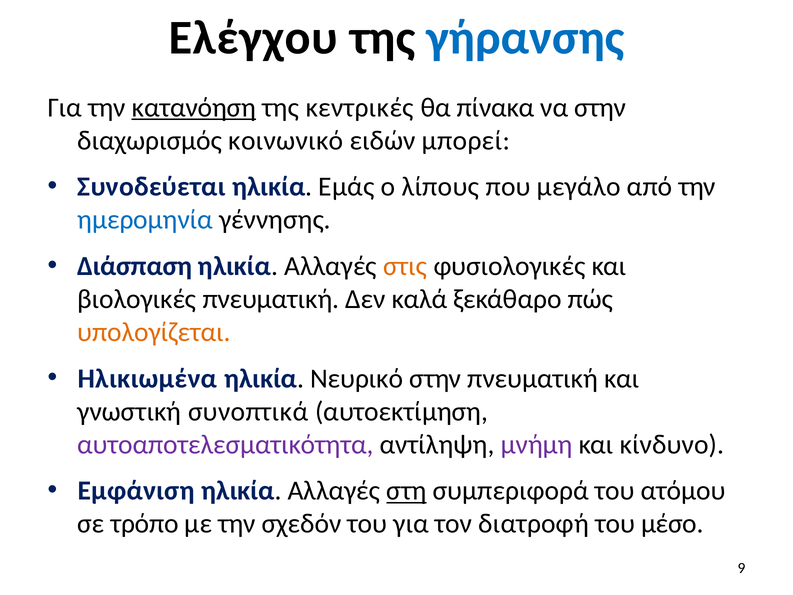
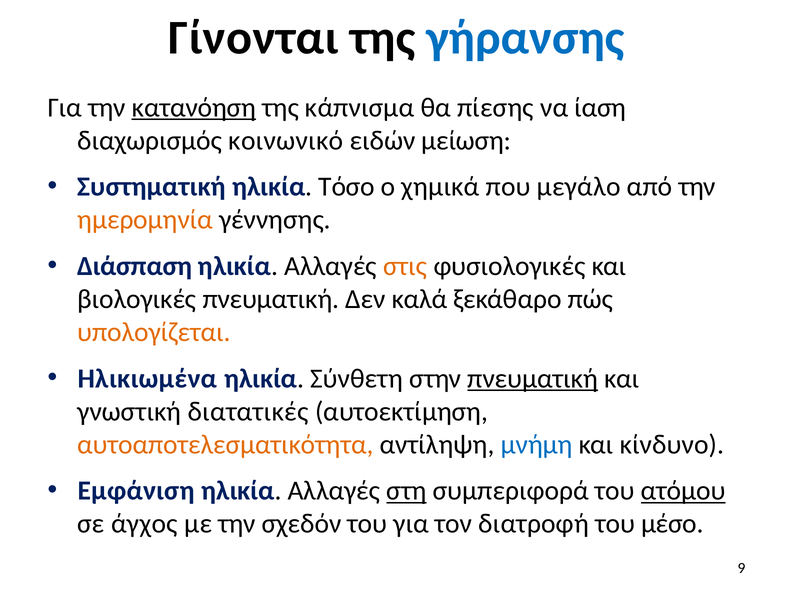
Ελέγχου: Ελέγχου -> Γίνονται
κεντρικές: κεντρικές -> κάπνισμα
πίνακα: πίνακα -> πίεσης
να στην: στην -> ίαση
μπορεί: μπορεί -> μείωση
Συνοδεύεται: Συνοδεύεται -> Συστηματική
Εμάς: Εμάς -> Τόσο
λίπους: λίπους -> χημικά
ημερομηνία colour: blue -> orange
Νευρικό: Νευρικό -> Σύνθετη
πνευματική at (533, 378) underline: none -> present
συνοπτικά: συνοπτικά -> διατατικές
αυτοαποτελεσματικότητα colour: purple -> orange
μνήμη colour: purple -> blue
ατόμου underline: none -> present
τρόπο: τρόπο -> άγχος
